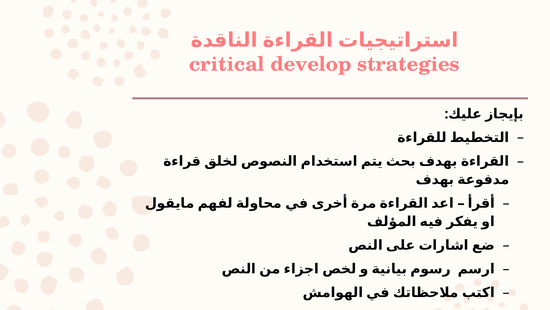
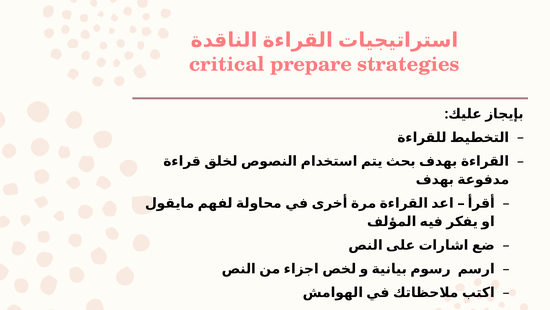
develop: develop -> prepare
